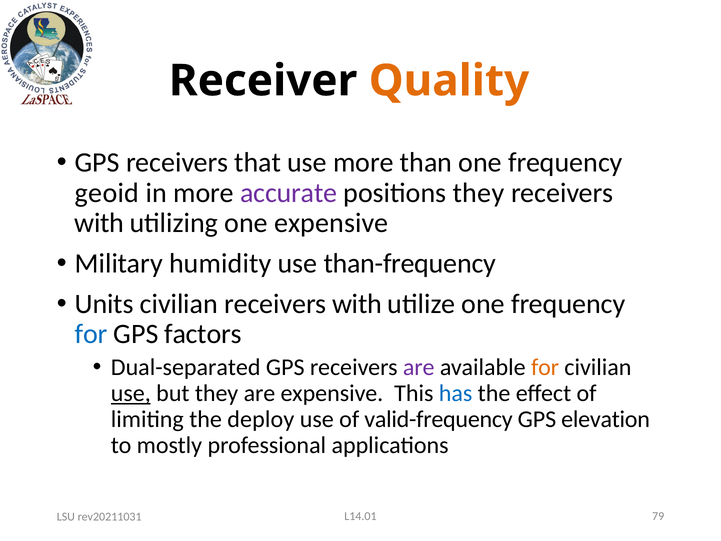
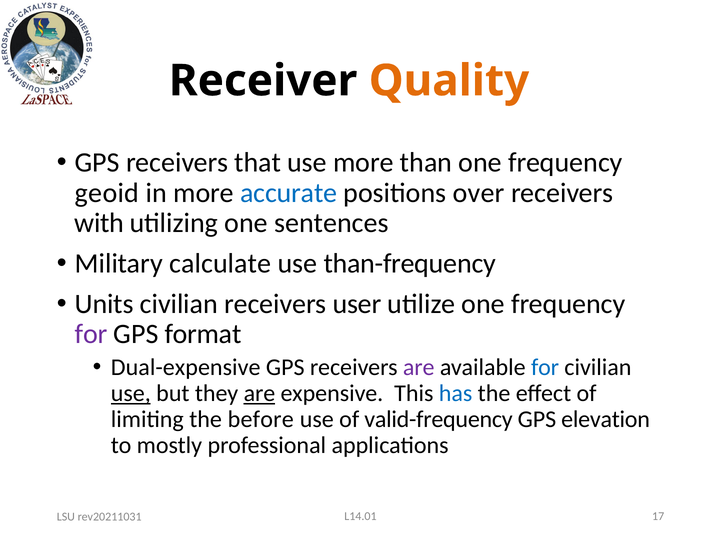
accurate colour: purple -> blue
positions they: they -> over
one expensive: expensive -> sentences
humidity: humidity -> calculate
civilian receivers with: with -> user
for at (91, 334) colour: blue -> purple
factors: factors -> format
Dual-separated: Dual-separated -> Dual-expensive
for at (545, 367) colour: orange -> blue
are at (259, 393) underline: none -> present
deploy: deploy -> before
79: 79 -> 17
